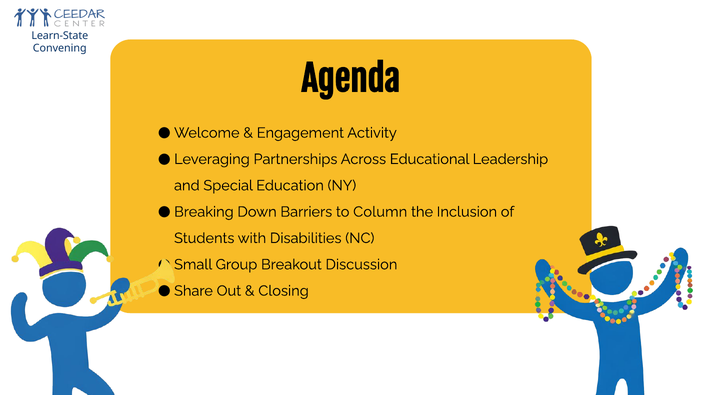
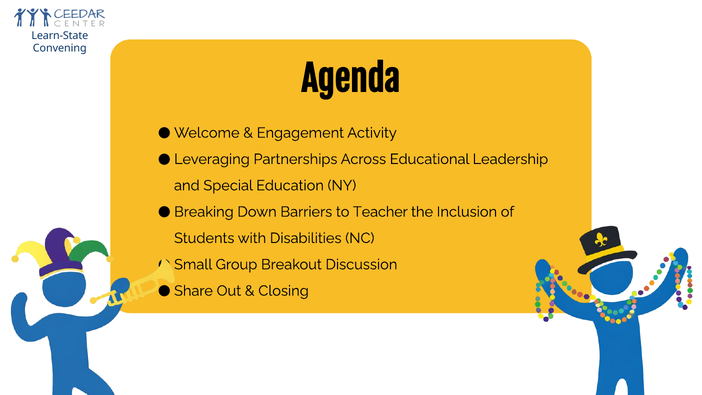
Column: Column -> Teacher
